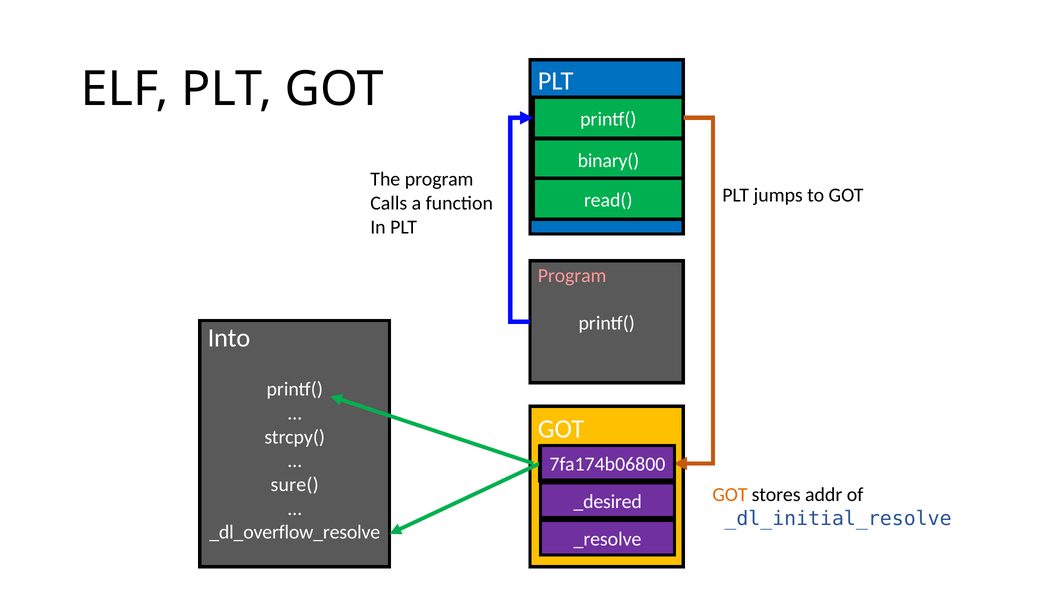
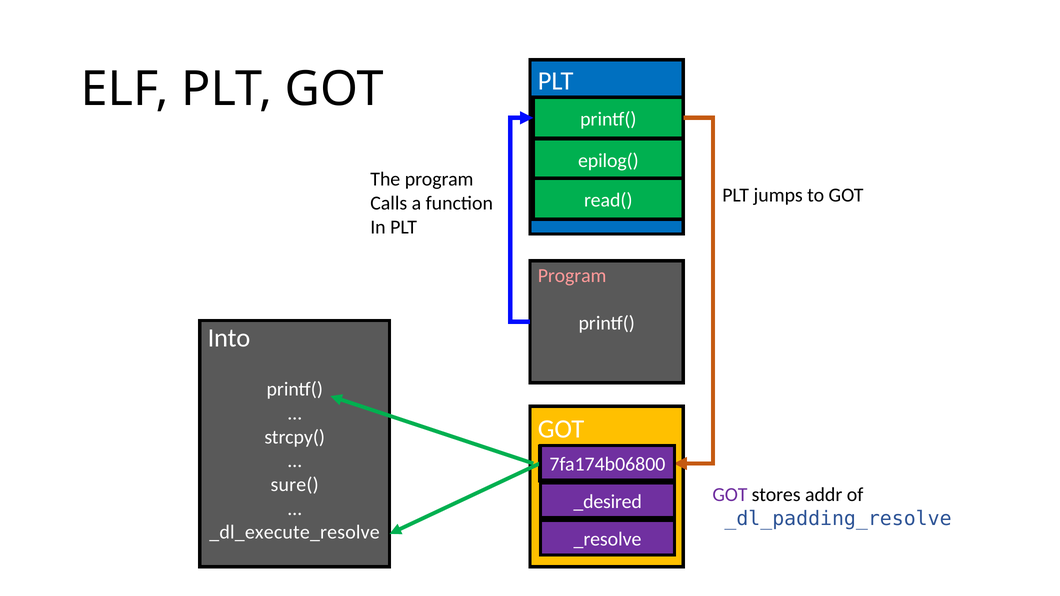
binary(: binary( -> epilog(
GOT at (730, 495) colour: orange -> purple
_dl_initial_resolve: _dl_initial_resolve -> _dl_padding_resolve
_dl_overflow_resolve: _dl_overflow_resolve -> _dl_execute_resolve
